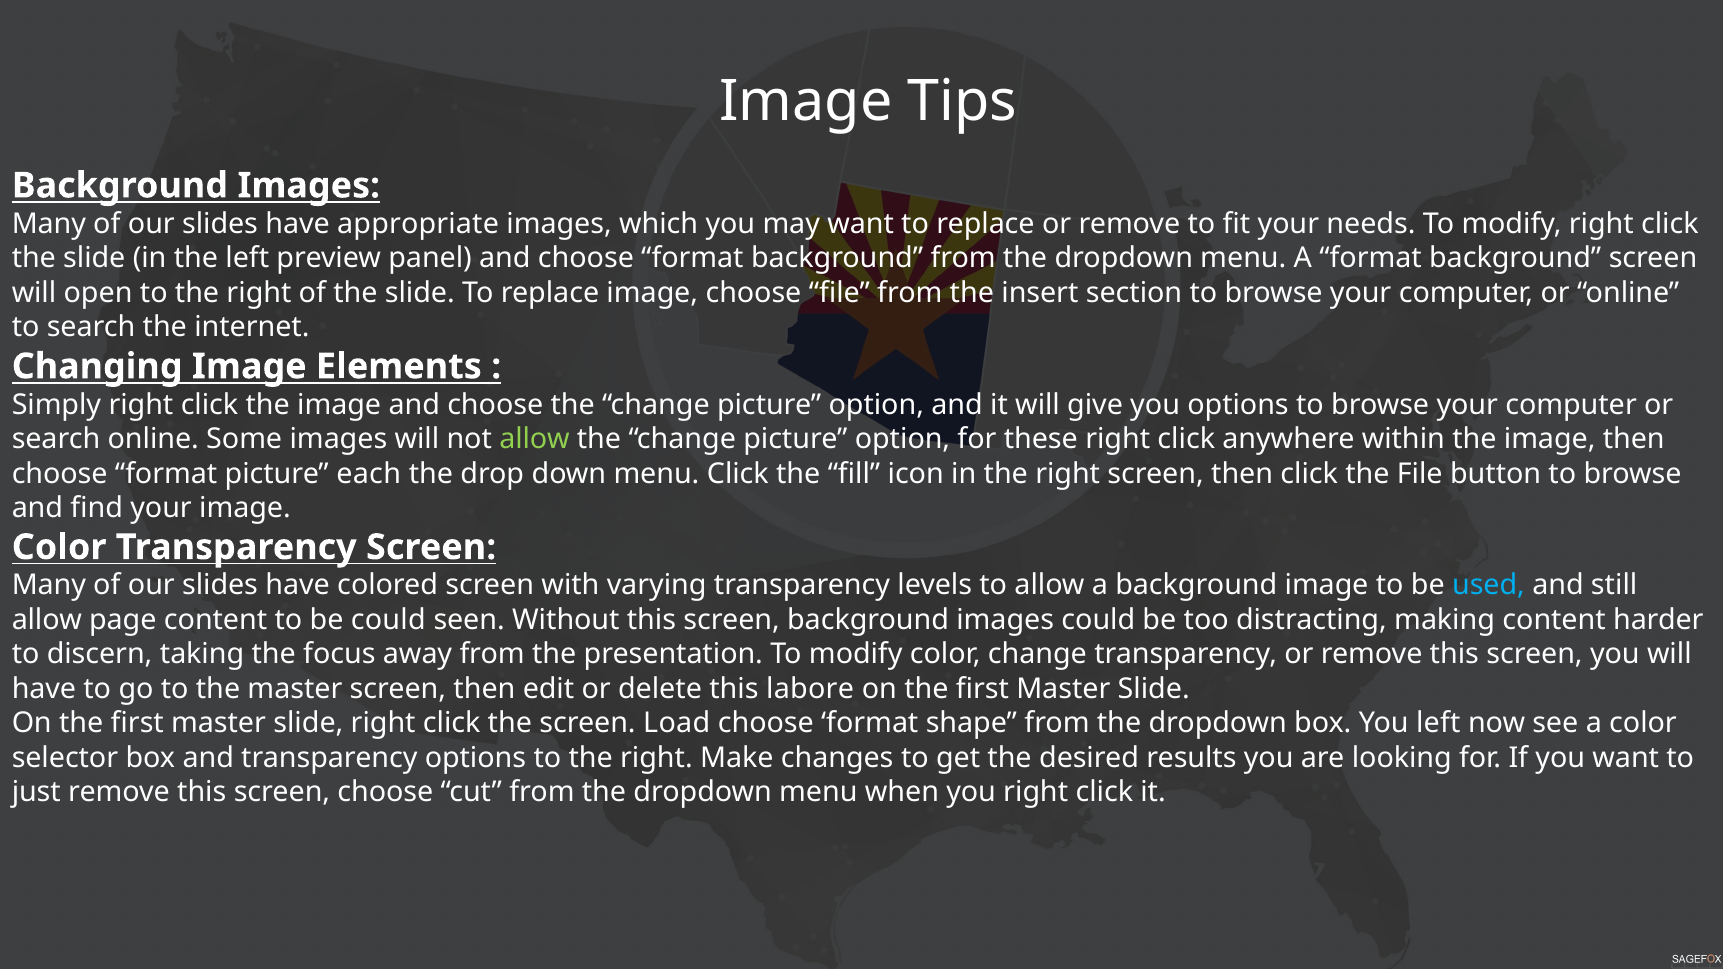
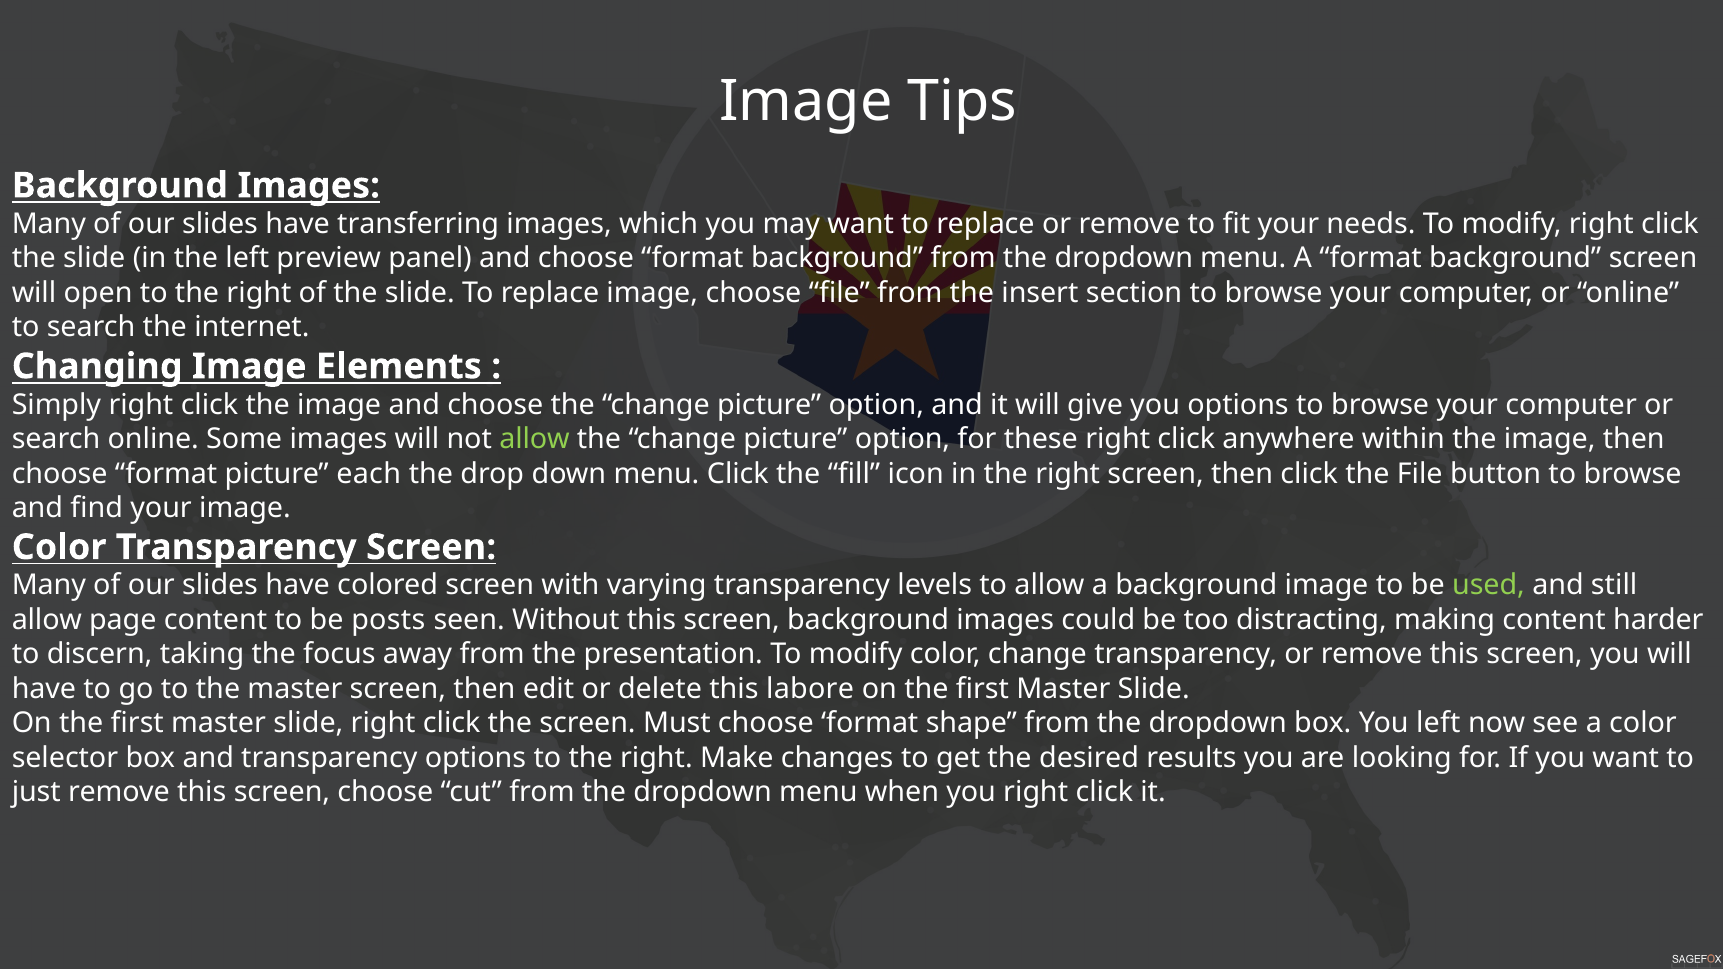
appropriate: appropriate -> transferring
used colour: light blue -> light green
be could: could -> posts
Load: Load -> Must
